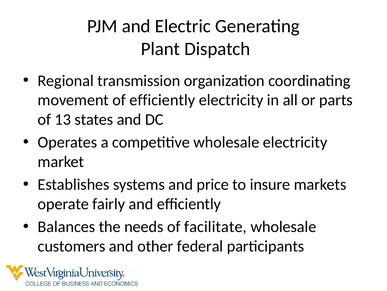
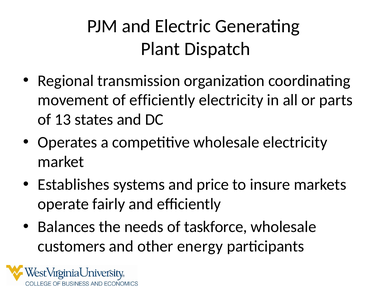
facilitate: facilitate -> taskforce
federal: federal -> energy
